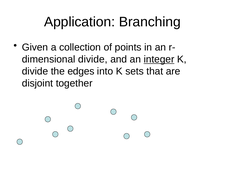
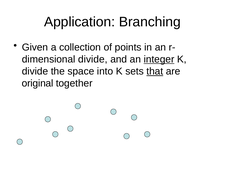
edges: edges -> space
that underline: none -> present
disjoint: disjoint -> original
